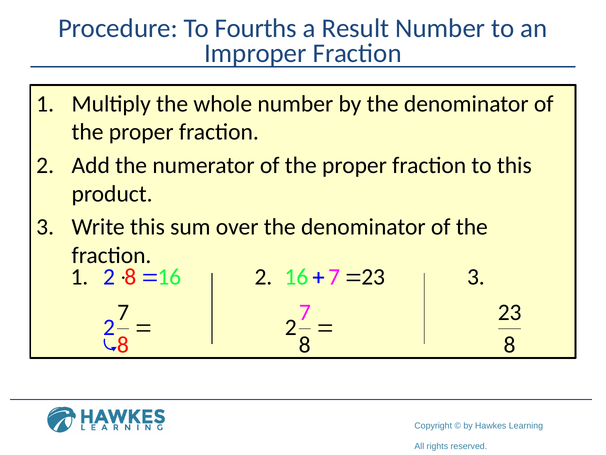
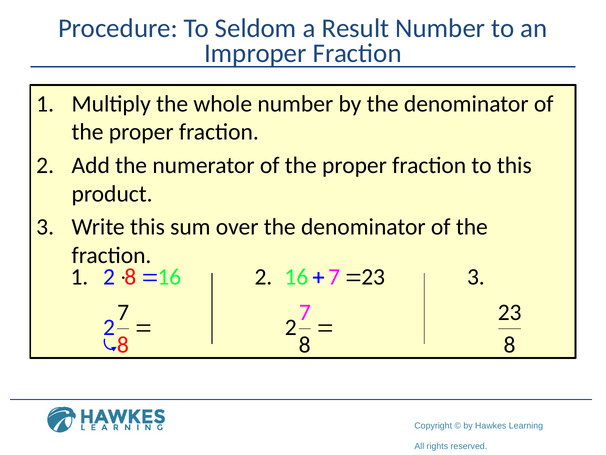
Fourths: Fourths -> Seldom
